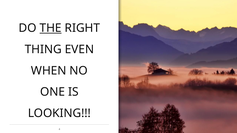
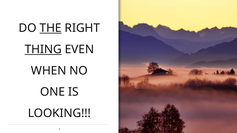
THING underline: none -> present
